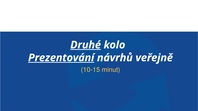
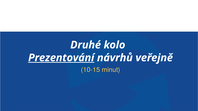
Druhé underline: present -> none
